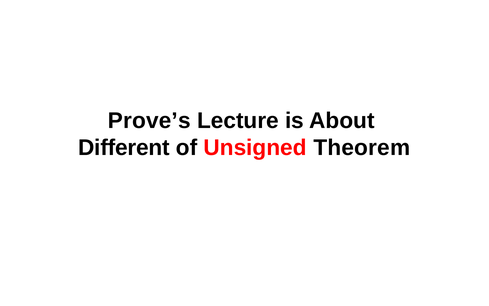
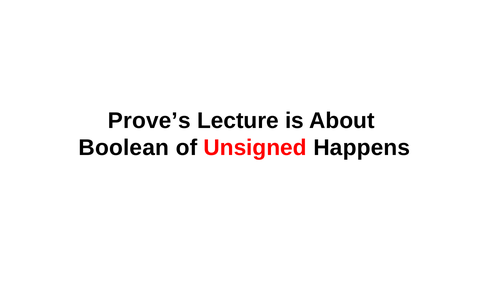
Different: Different -> Boolean
Theorem: Theorem -> Happens
